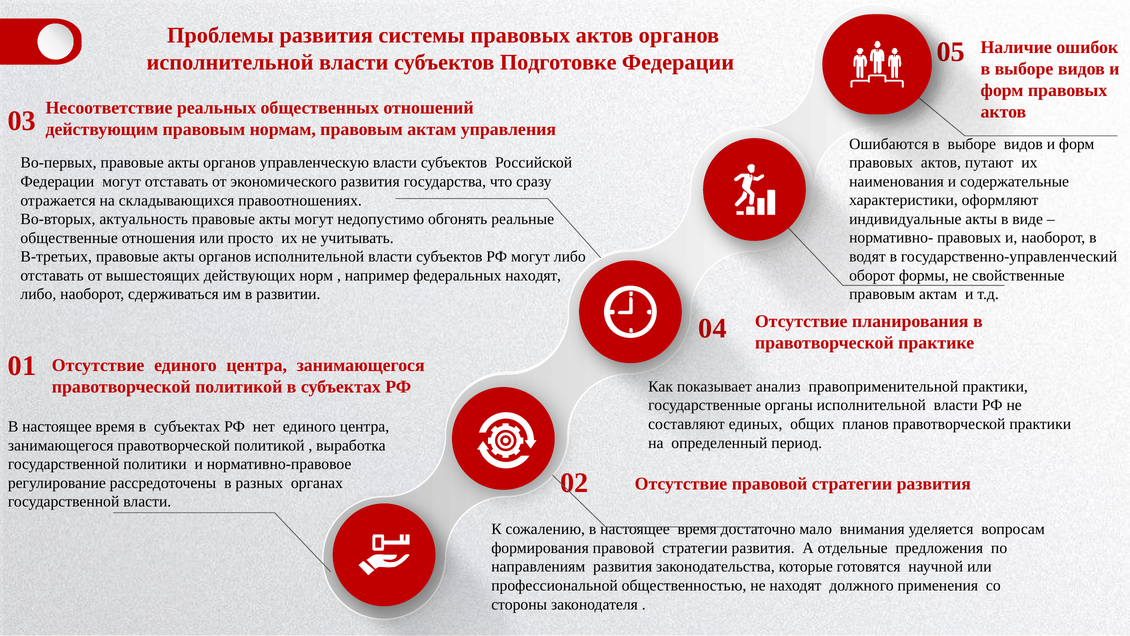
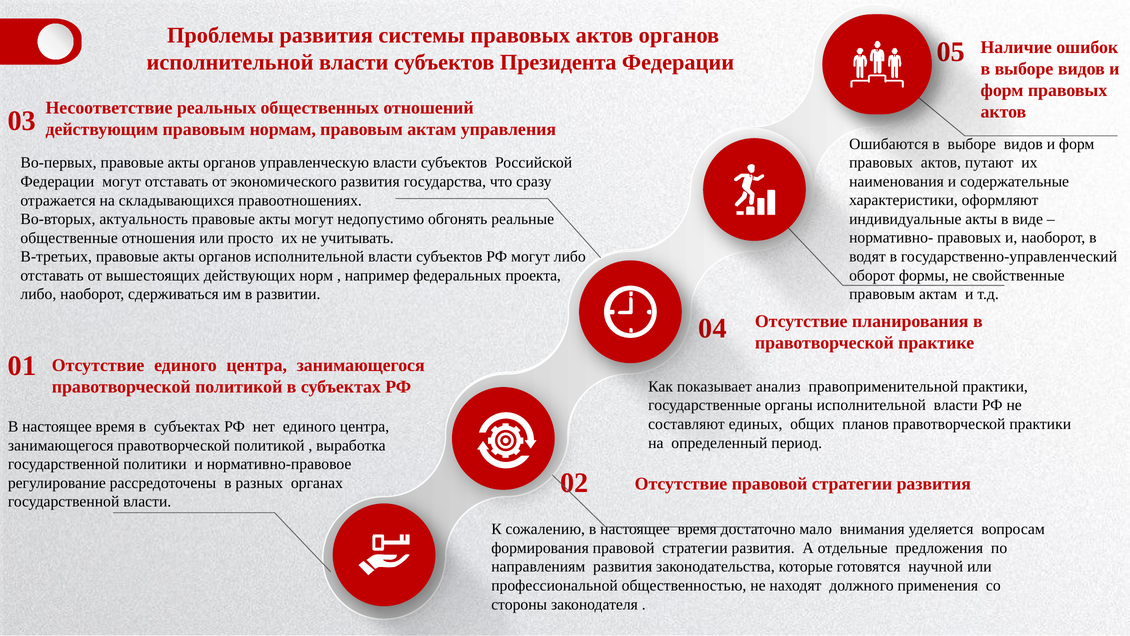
Подготовке: Подготовке -> Президента
федеральных находят: находят -> проекта
